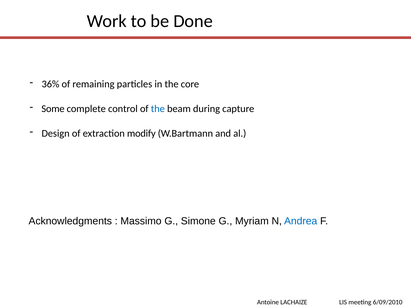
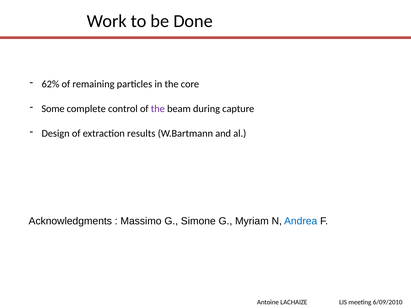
36%: 36% -> 62%
the at (158, 109) colour: blue -> purple
modify: modify -> results
